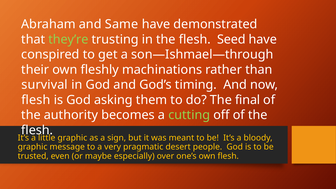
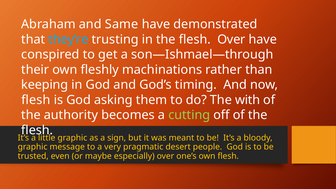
they’re colour: light green -> light blue
flesh Seed: Seed -> Over
survival: survival -> keeping
final: final -> with
